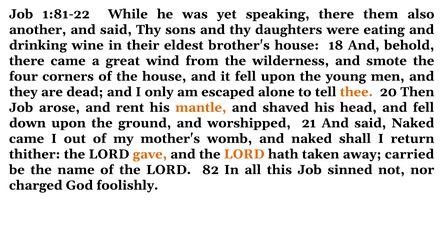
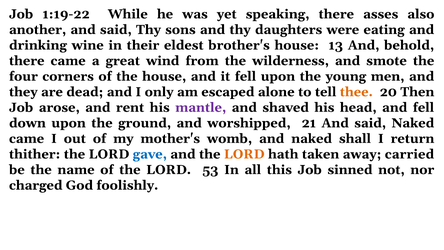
1:81-22: 1:81-22 -> 1:19-22
them: them -> asses
18: 18 -> 13
mantle colour: orange -> purple
gave colour: orange -> blue
82: 82 -> 53
